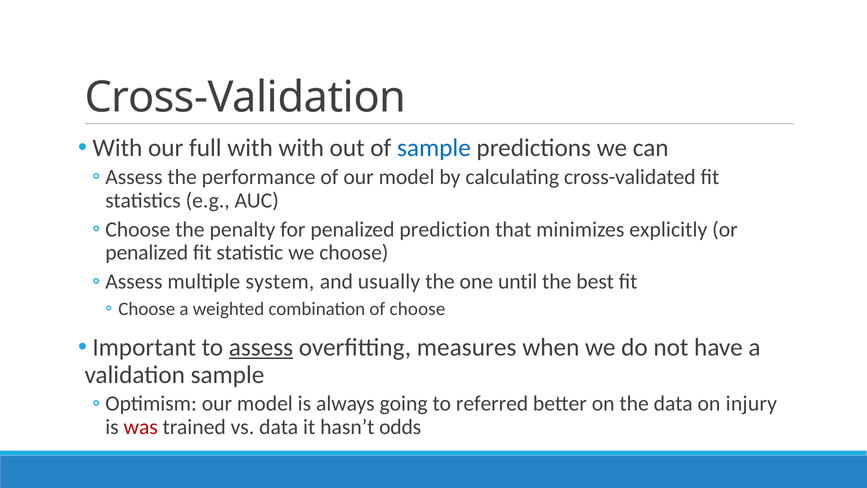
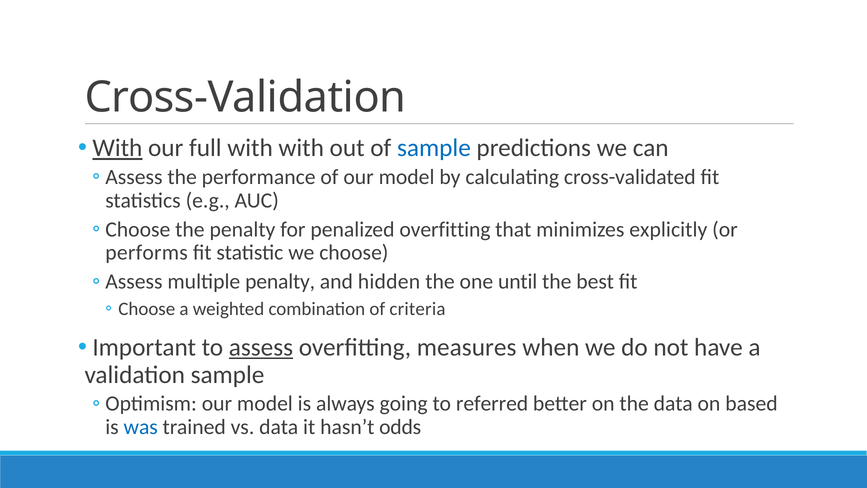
With at (117, 148) underline: none -> present
penalized prediction: prediction -> overfitting
penalized at (147, 253): penalized -> performs
multiple system: system -> penalty
usually: usually -> hidden
of choose: choose -> criteria
injury: injury -> based
was colour: red -> blue
